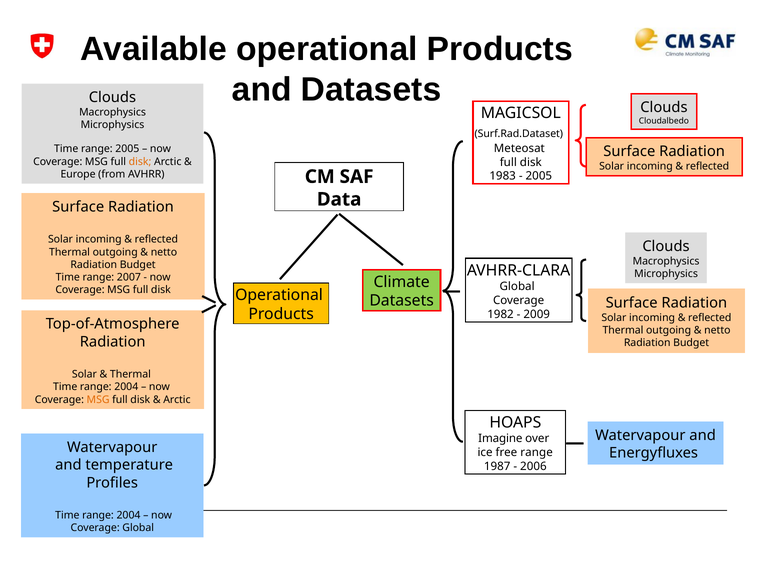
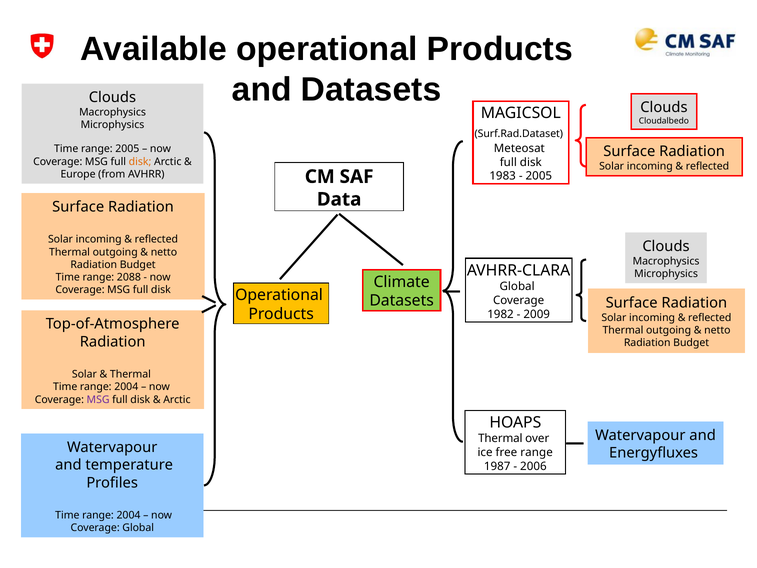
2007: 2007 -> 2088
MSG at (98, 399) colour: orange -> purple
Imagine at (500, 438): Imagine -> Thermal
